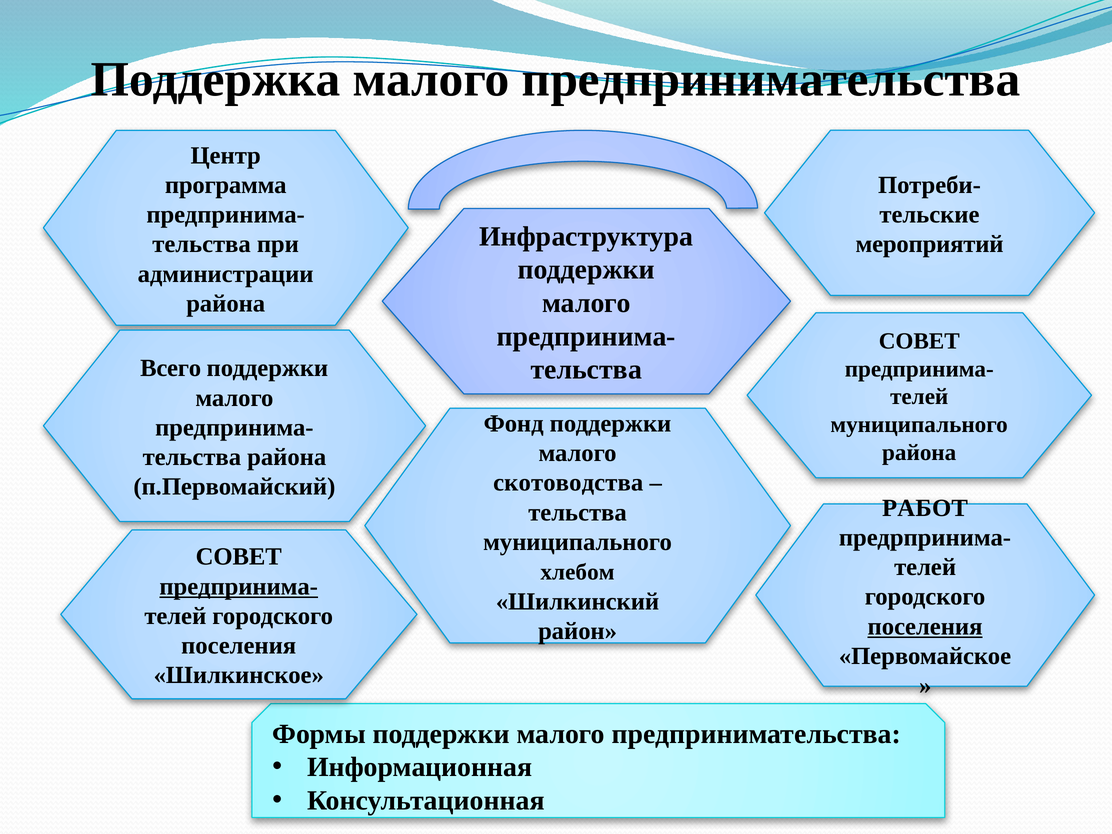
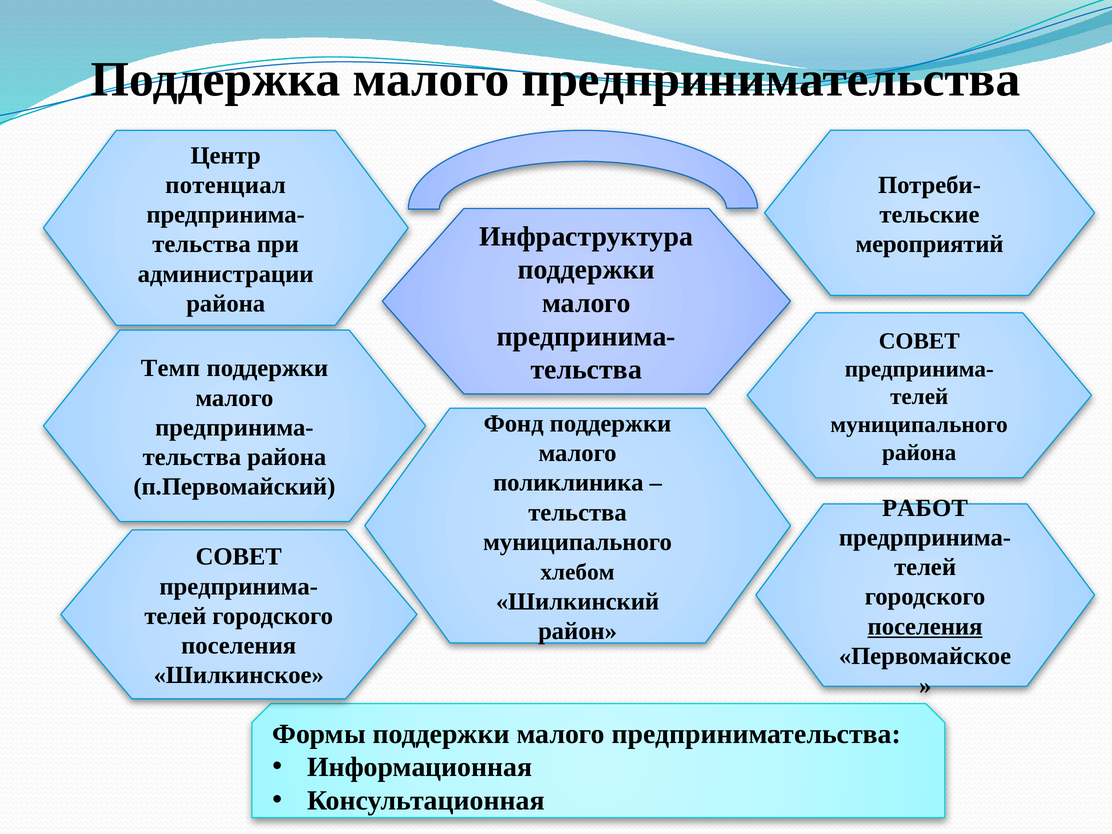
программа: программа -> потенциал
Всего: Всего -> Темп
скотоводства: скотоводства -> поликлиника
предпринима- at (239, 586) underline: present -> none
